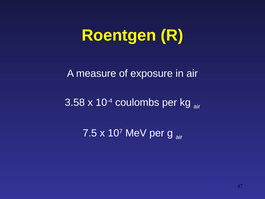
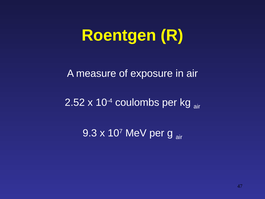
3.58: 3.58 -> 2.52
7.5: 7.5 -> 9.3
